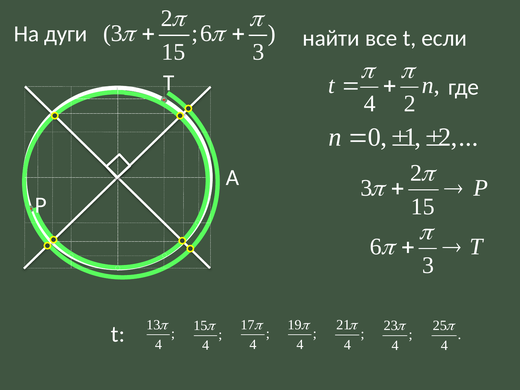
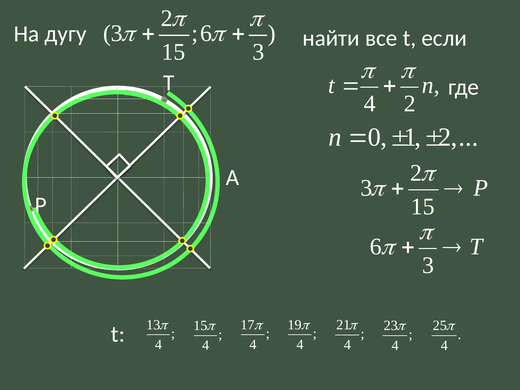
дуги: дуги -> дугу
